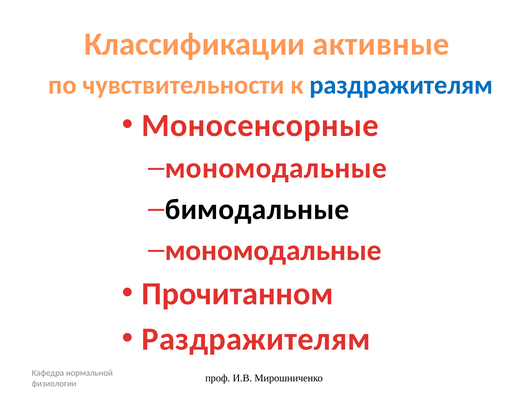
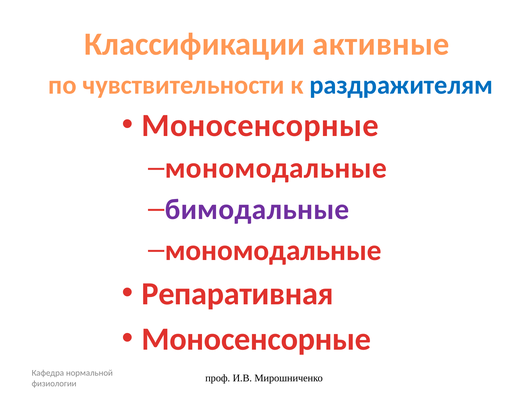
бимодальные colour: black -> purple
Прочитанном: Прочитанном -> Репаративная
Раздражителям at (256, 339): Раздражителям -> Моносенсорные
